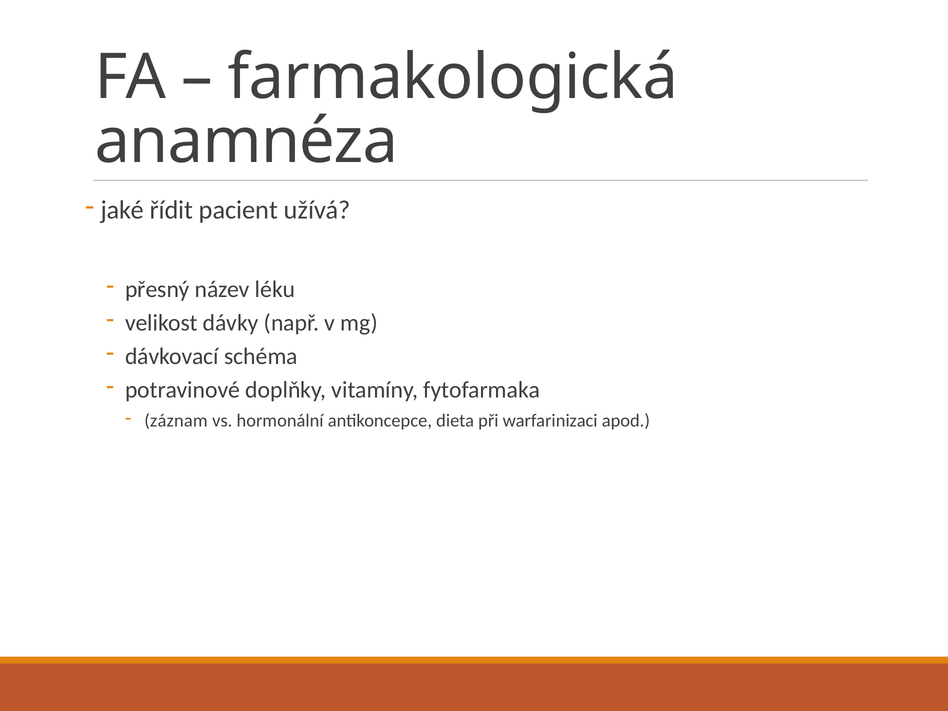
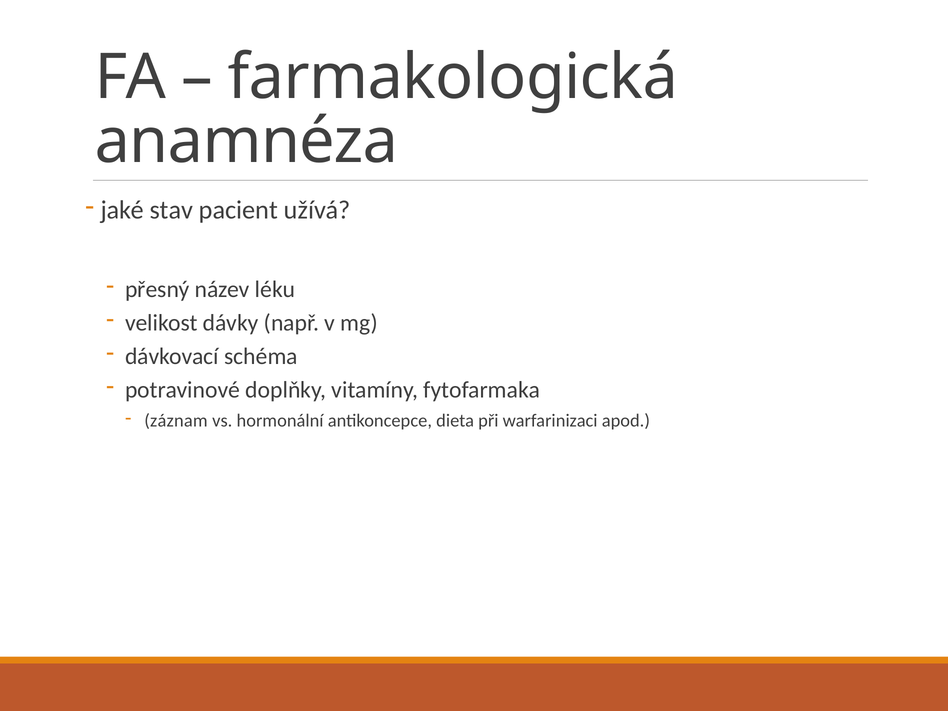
řídit: řídit -> stav
